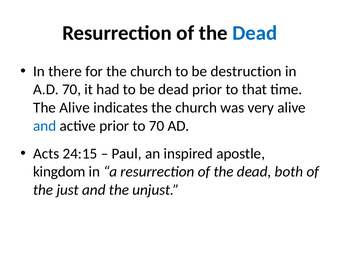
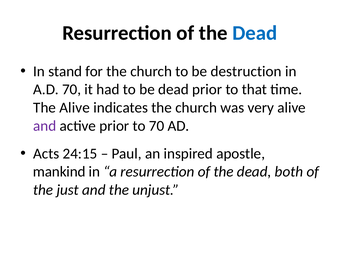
there: there -> stand
and at (45, 126) colour: blue -> purple
kingdom: kingdom -> mankind
